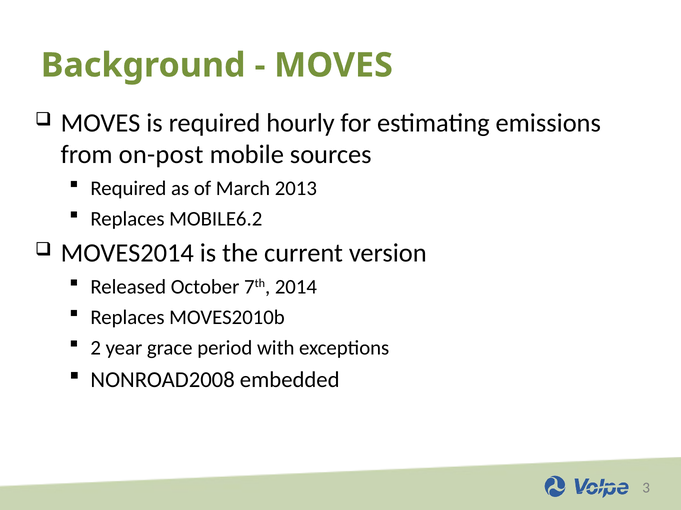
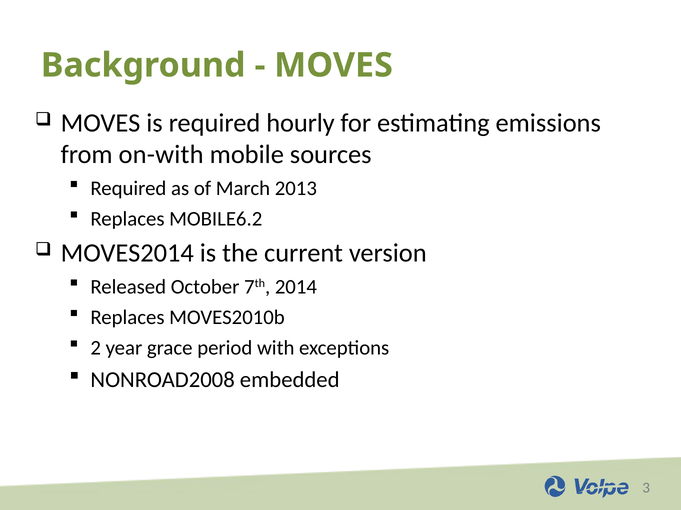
on-post: on-post -> on-with
